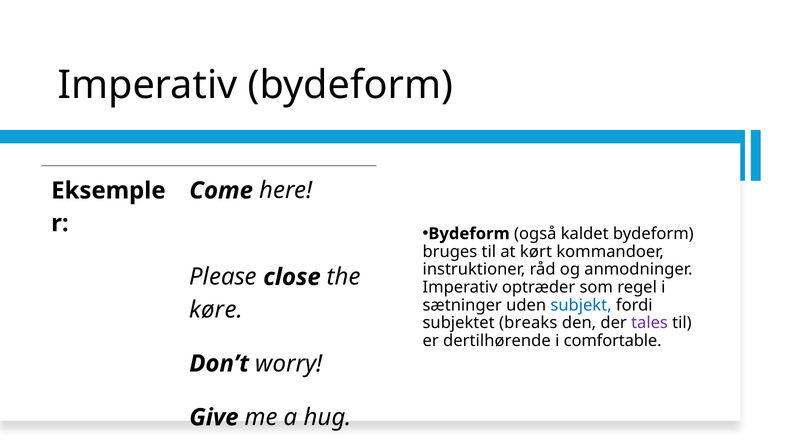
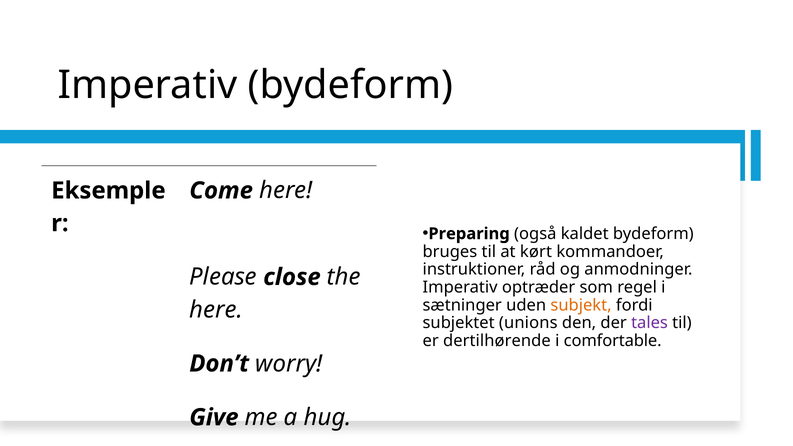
Bydeform at (469, 234): Bydeform -> Preparing
subjekt colour: blue -> orange
køre at (216, 310): køre -> here
breaks: breaks -> unions
